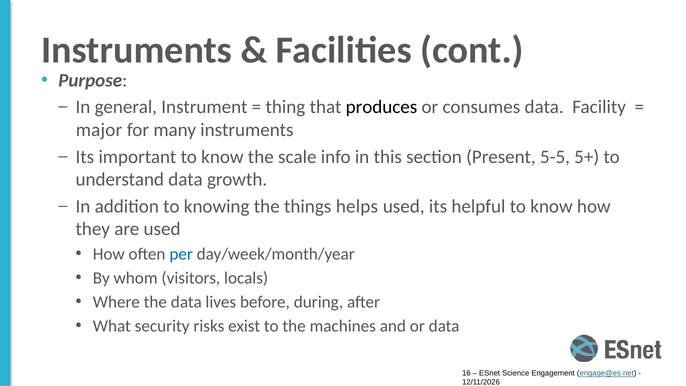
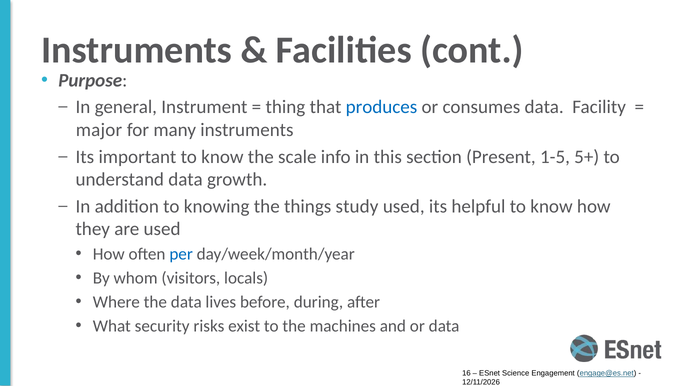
produces colour: black -> blue
5-5: 5-5 -> 1-5
helps: helps -> study
